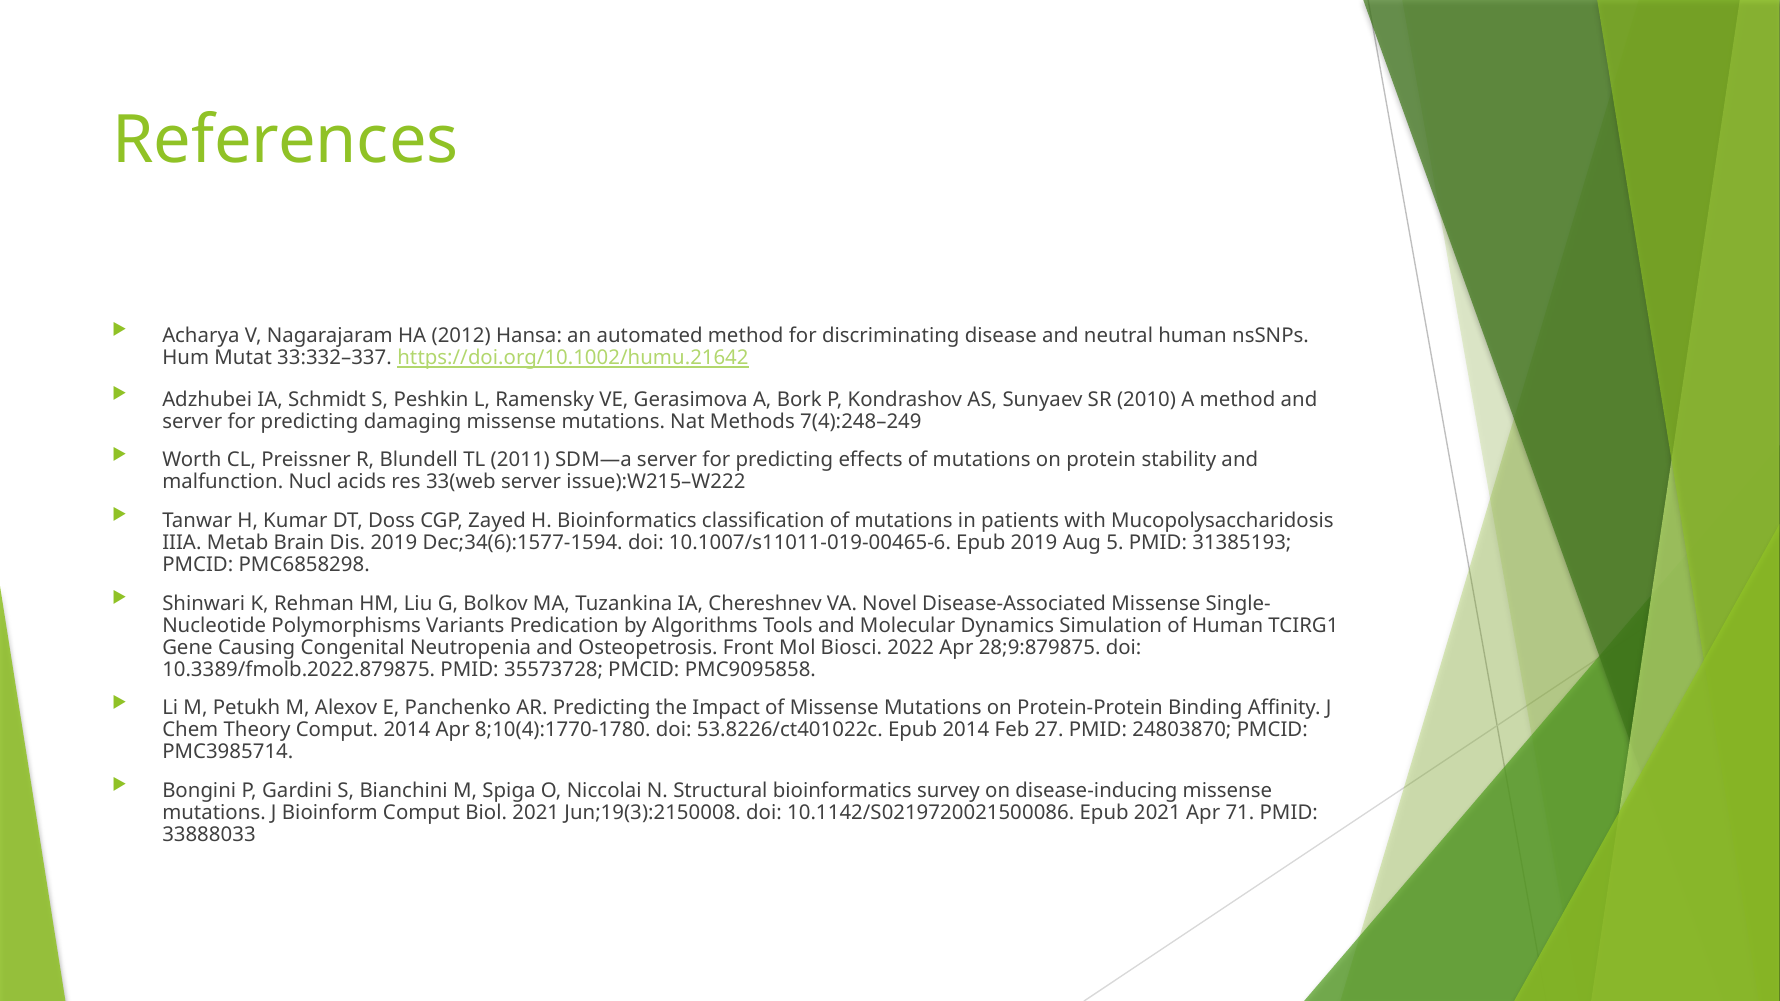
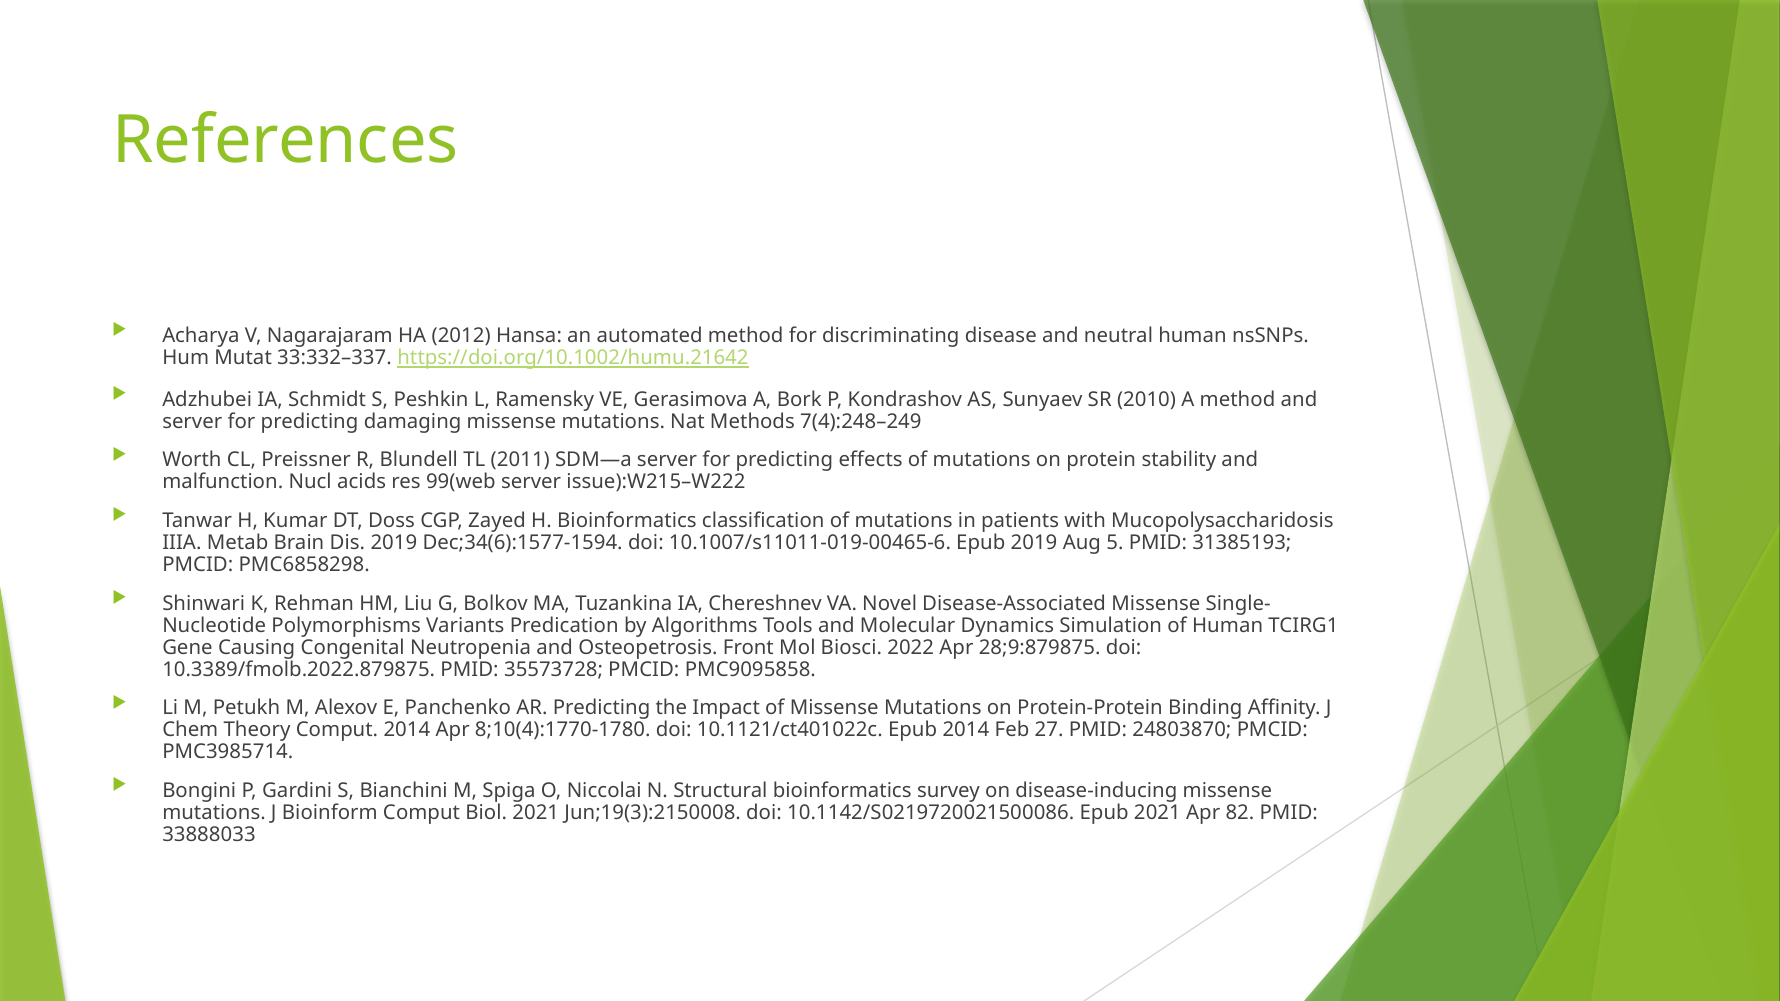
33(web: 33(web -> 99(web
53.8226/ct401022c: 53.8226/ct401022c -> 10.1121/ct401022c
71: 71 -> 82
